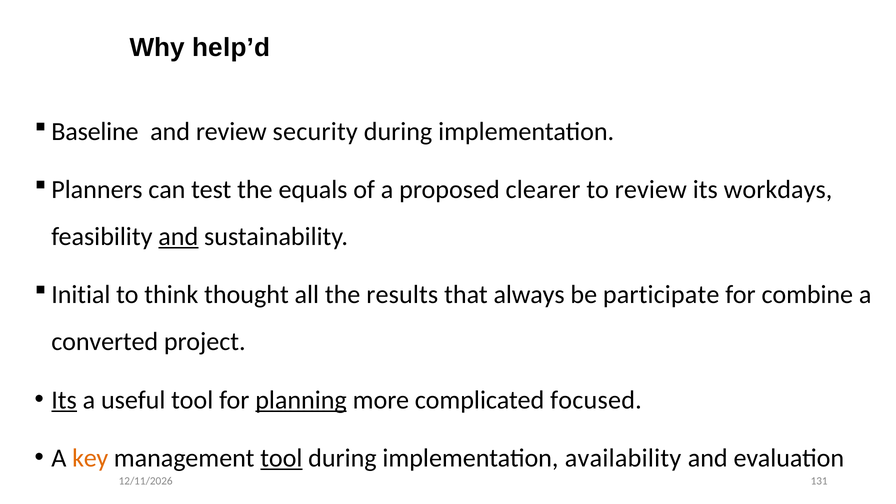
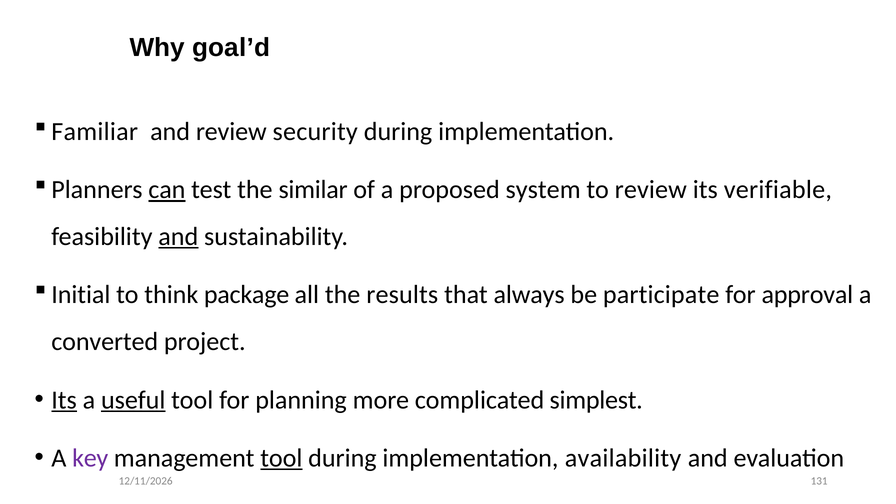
help’d: help’d -> goal’d
Baseline: Baseline -> Familiar
can underline: none -> present
equals: equals -> similar
clearer: clearer -> system
workdays: workdays -> verifiable
thought: thought -> package
combine: combine -> approval
useful underline: none -> present
planning underline: present -> none
focused: focused -> simplest
key colour: orange -> purple
